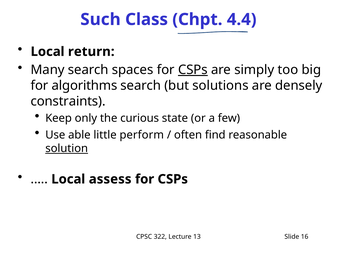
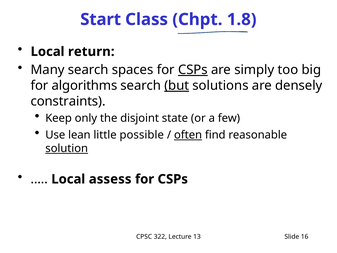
Such: Such -> Start
4.4: 4.4 -> 1.8
but underline: none -> present
curious: curious -> disjoint
able: able -> lean
perform: perform -> possible
often underline: none -> present
